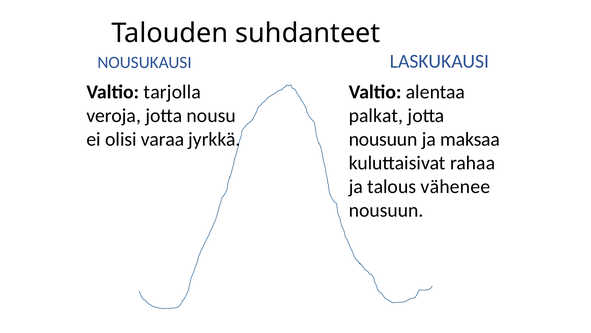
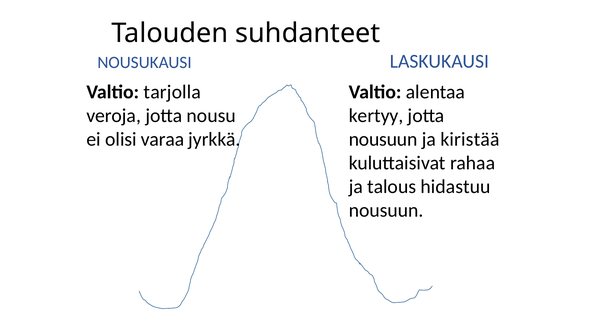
palkat: palkat -> kertyy
maksaa: maksaa -> kiristää
vähenee: vähenee -> hidastuu
